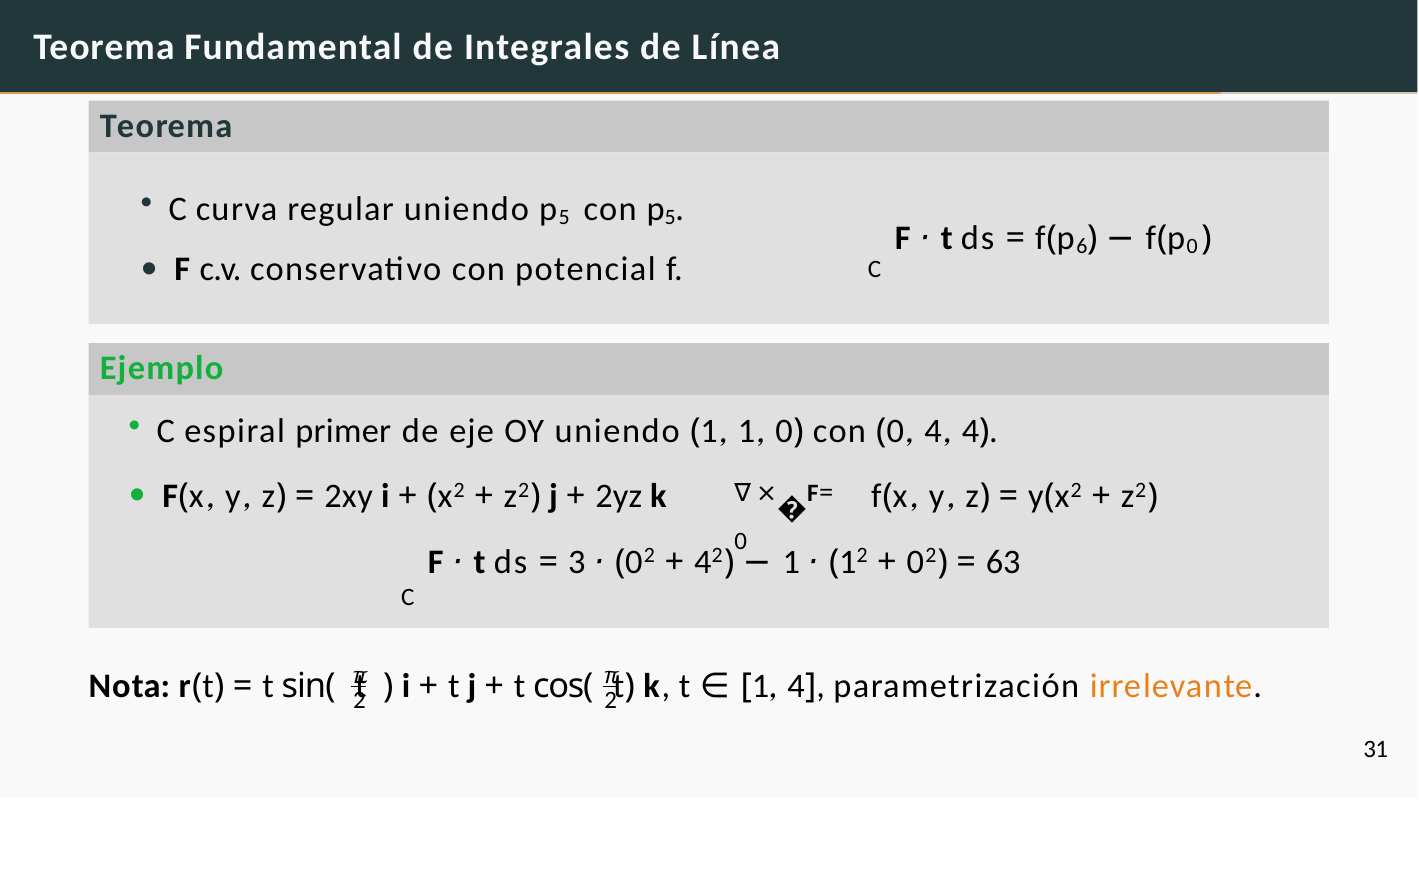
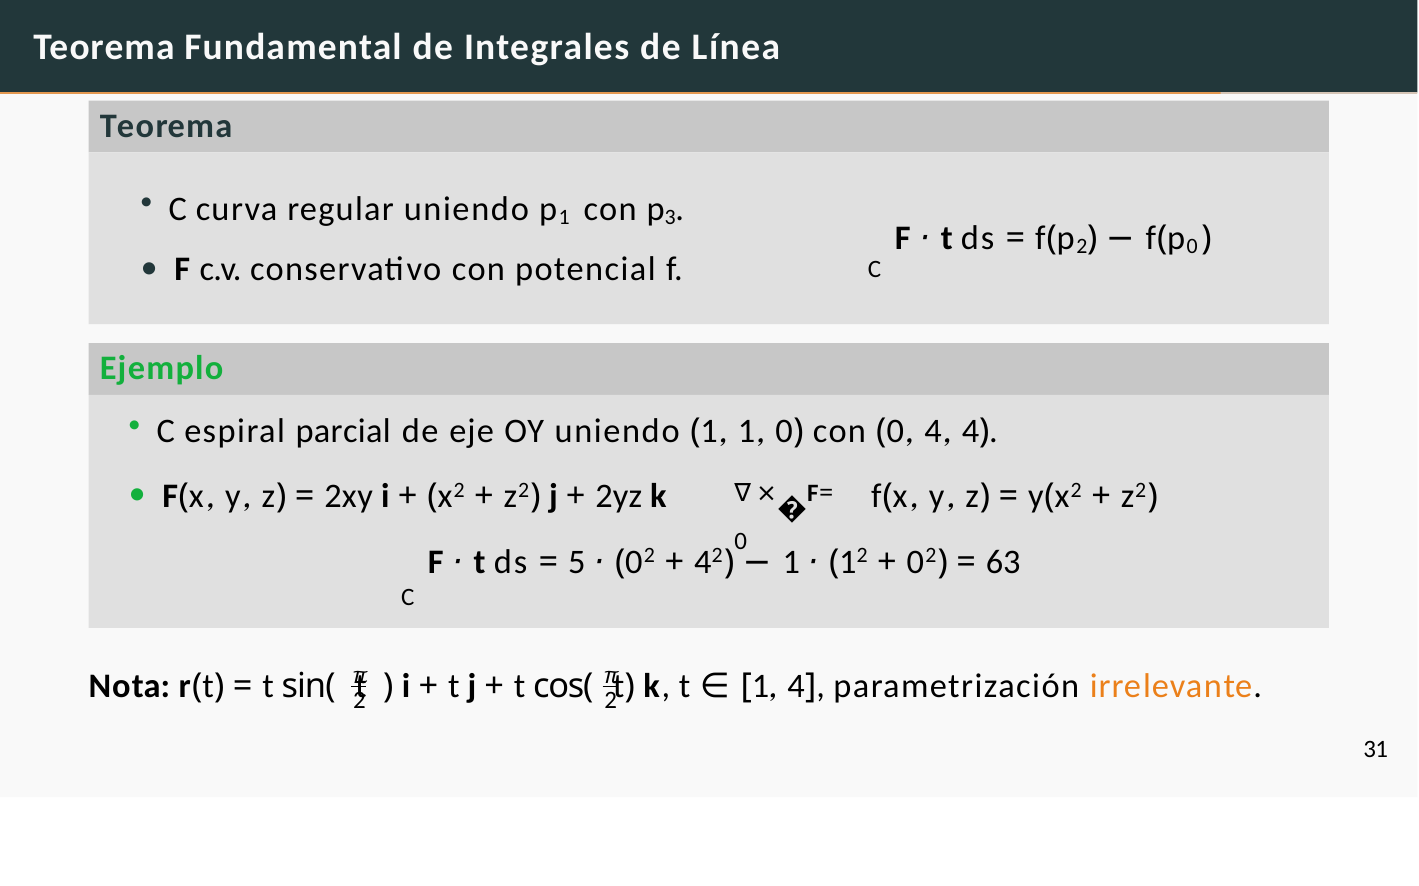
5 at (564, 217): 5 -> 1
5 at (670, 217): 5 -> 3
6 at (1082, 246): 6 -> 2
primer: primer -> parcial
3: 3 -> 5
